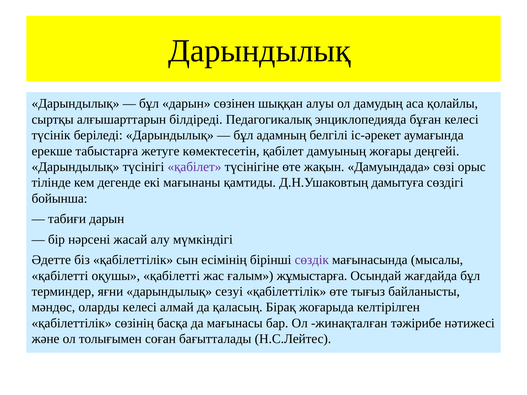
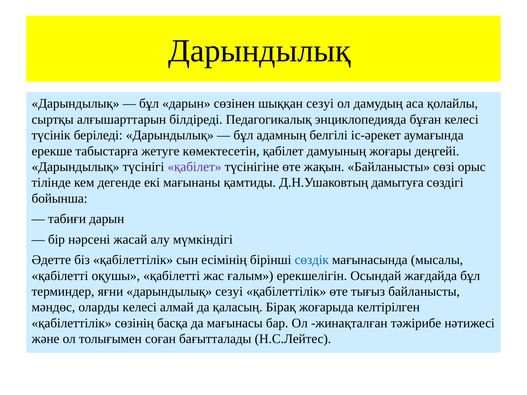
шыққан алуы: алуы -> сезуі
жақын Дамуындада: Дамуындада -> Байланысты
сөздік colour: purple -> blue
жұмыстарға: жұмыстарға -> ерекшелігін
